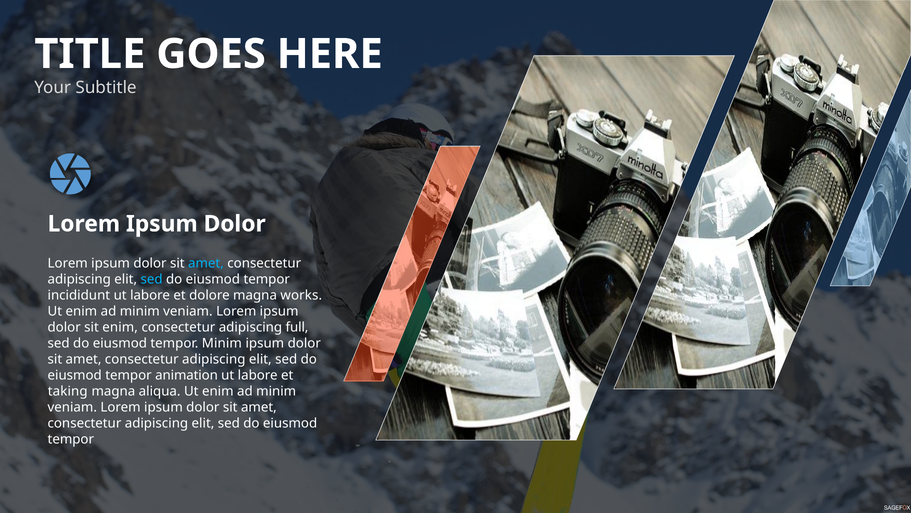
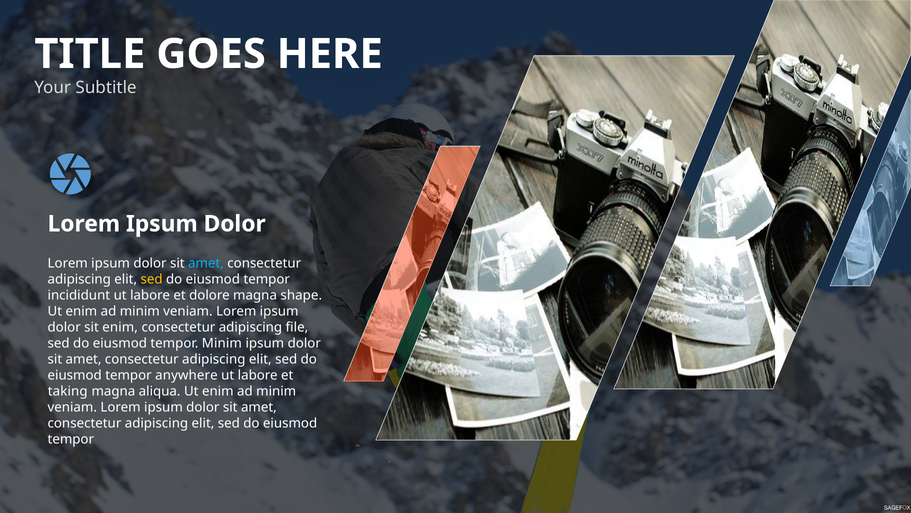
sed at (152, 279) colour: light blue -> yellow
works: works -> shape
full: full -> file
animation: animation -> anywhere
